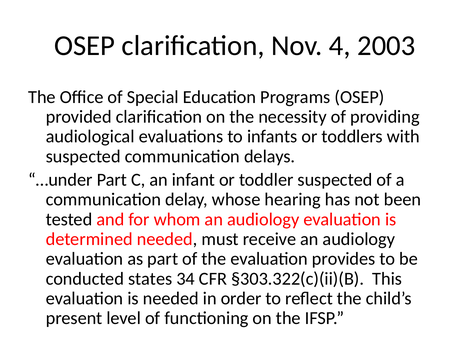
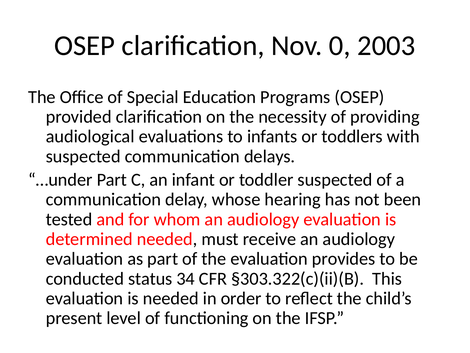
4: 4 -> 0
states: states -> status
